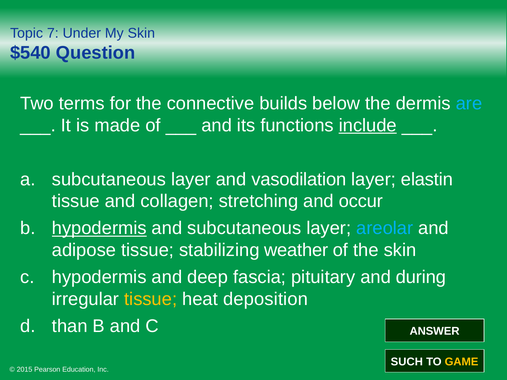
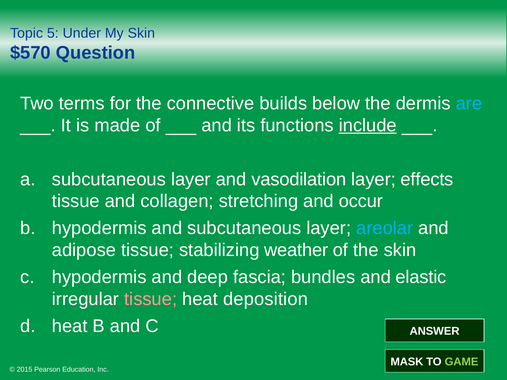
7: 7 -> 5
$540: $540 -> $570
elastin: elastin -> effects
hypodermis at (99, 228) underline: present -> none
pituitary: pituitary -> bundles
during: during -> elastic
tissue at (151, 299) colour: yellow -> pink
than at (70, 326): than -> heat
SUCH: SUCH -> MASK
GAME colour: yellow -> light green
